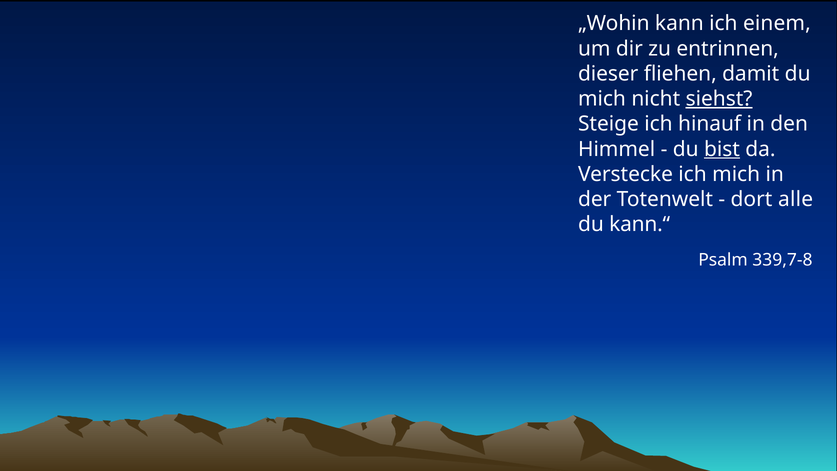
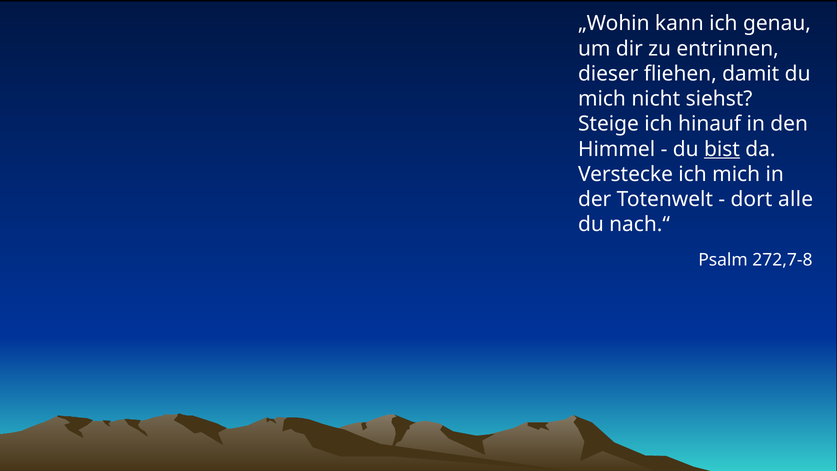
einem: einem -> genau
siehst underline: present -> none
kann.“: kann.“ -> nach.“
339,7-8: 339,7-8 -> 272,7-8
